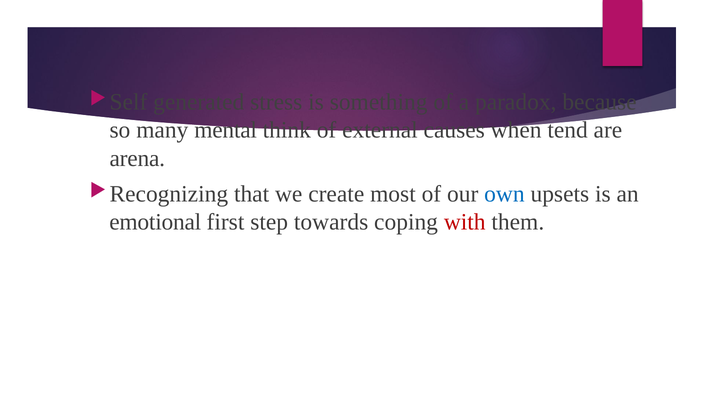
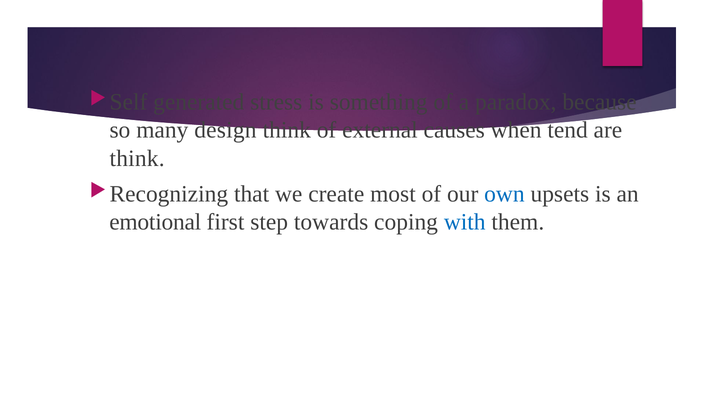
mental: mental -> design
arena at (137, 158): arena -> think
with colour: red -> blue
